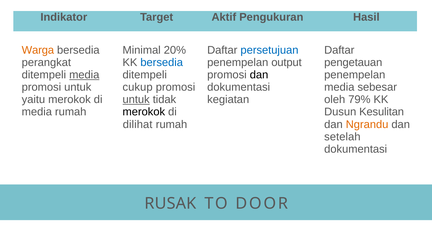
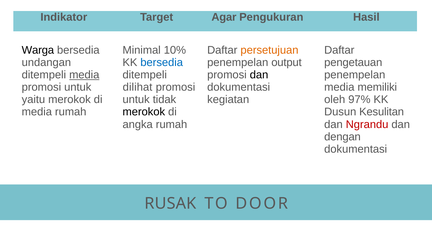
Aktif: Aktif -> Agar
Warga colour: orange -> black
20%: 20% -> 10%
persetujuan colour: blue -> orange
perangkat: perangkat -> undangan
cukup: cukup -> dilihat
sebesar: sebesar -> memiliki
untuk at (136, 100) underline: present -> none
79%: 79% -> 97%
dilihat: dilihat -> angka
Ngrandu colour: orange -> red
setelah: setelah -> dengan
